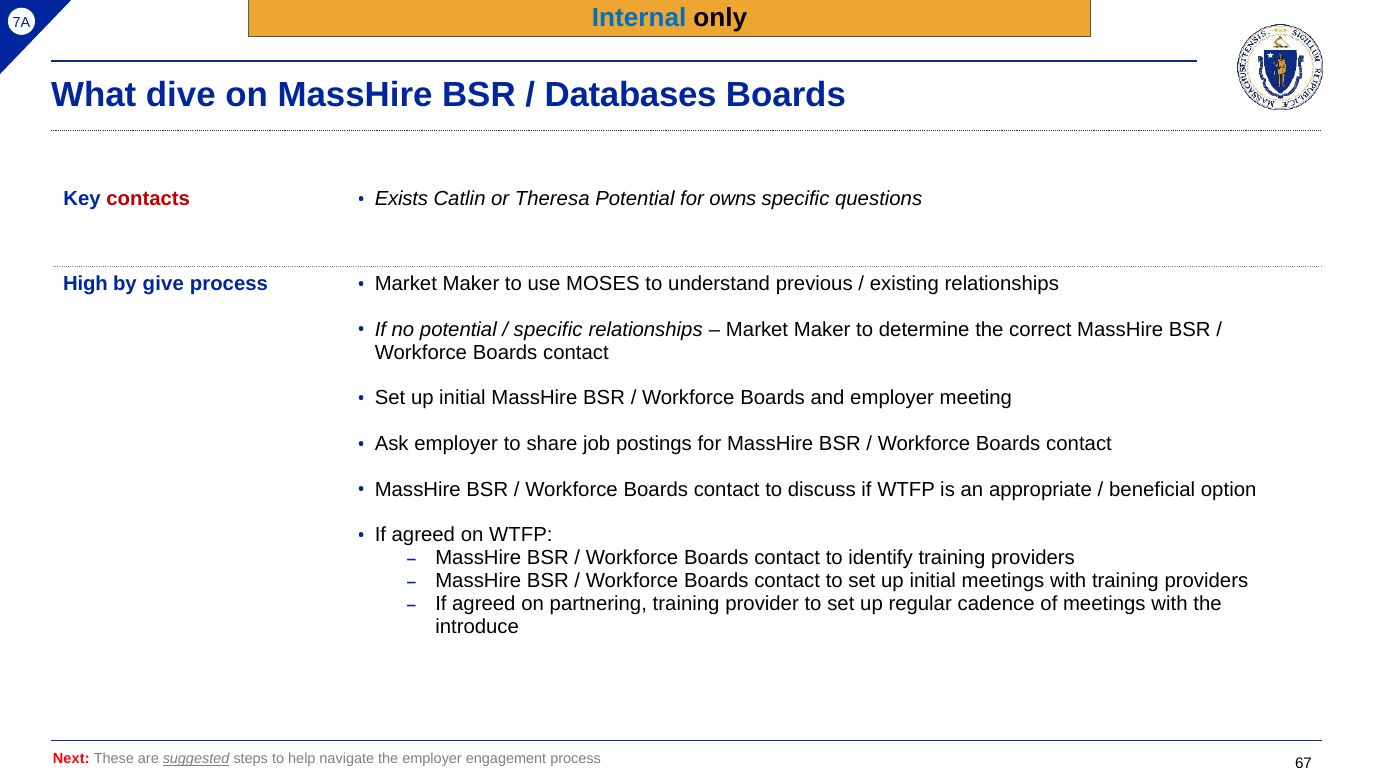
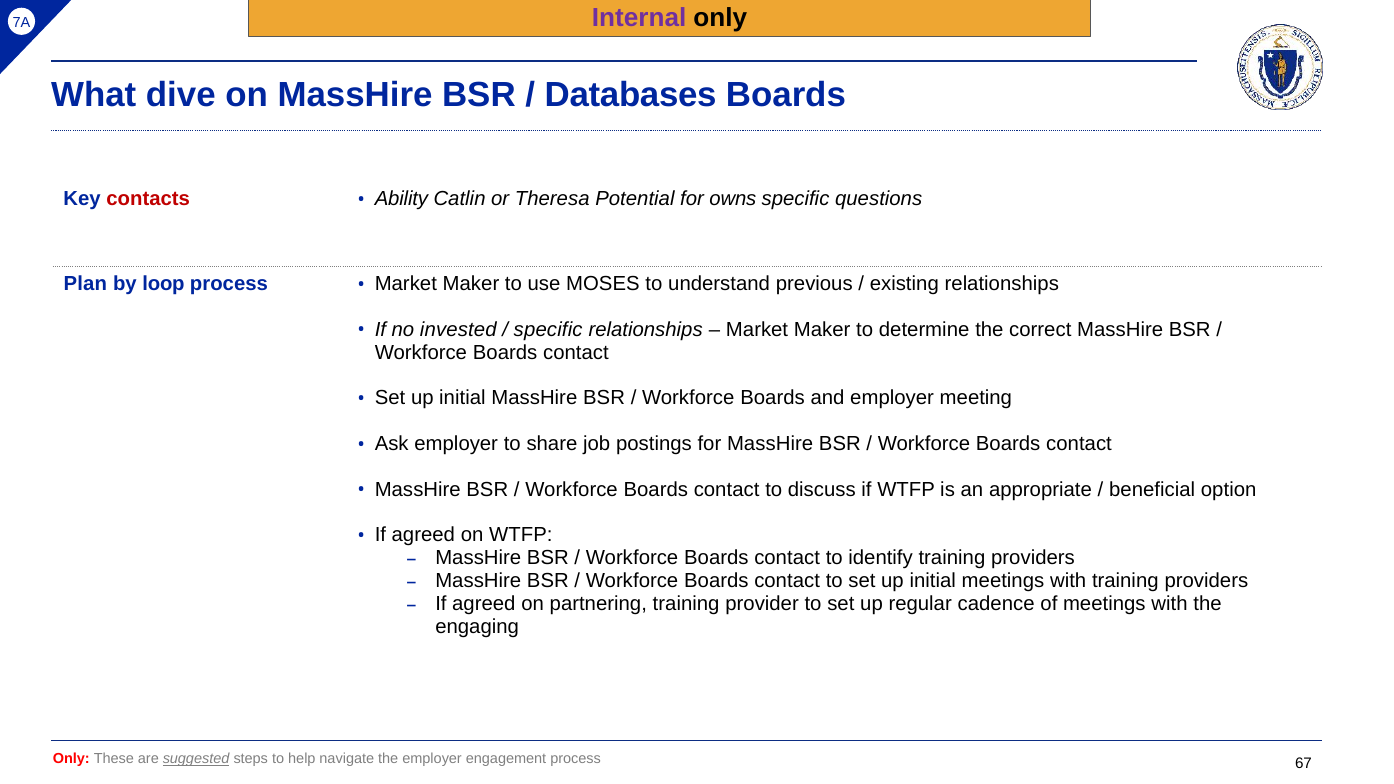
Internal colour: blue -> purple
Exists: Exists -> Ability
High: High -> Plan
give: give -> loop
no potential: potential -> invested
introduce: introduce -> engaging
Next at (71, 759): Next -> Only
